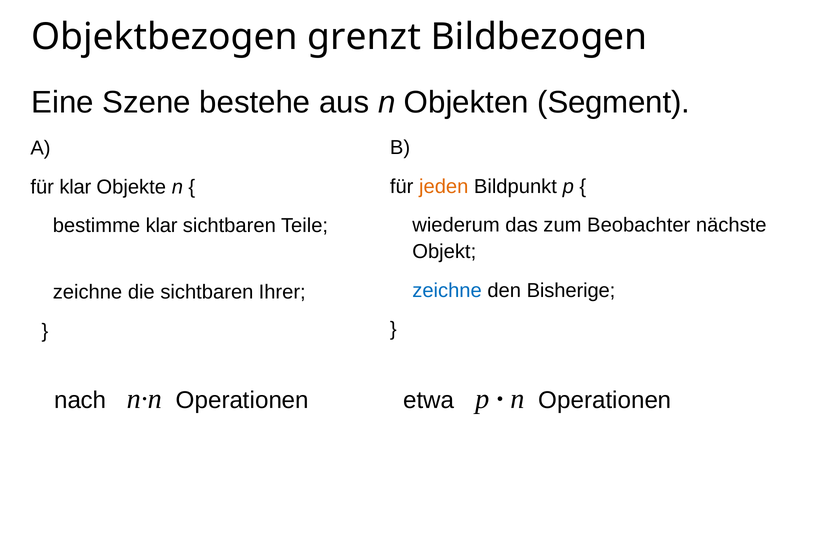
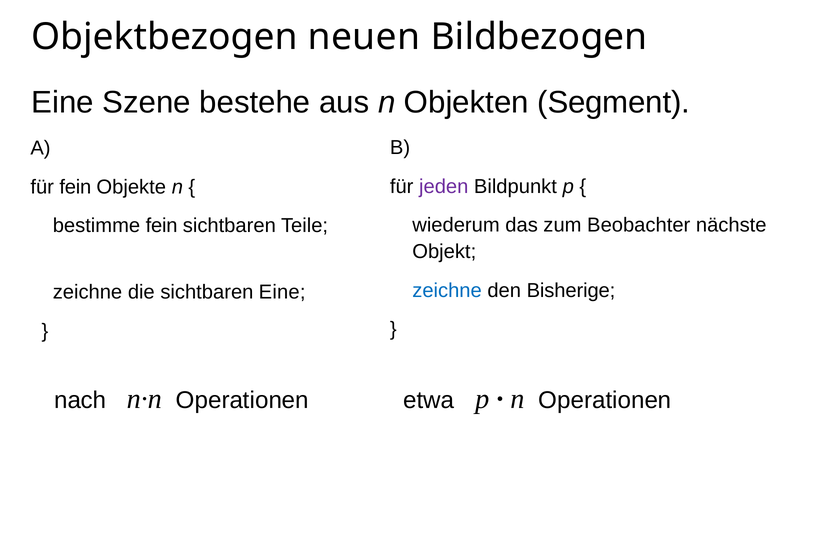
grenzt: grenzt -> neuen
jeden colour: orange -> purple
für klar: klar -> fein
bestimme klar: klar -> fein
sichtbaren Ihrer: Ihrer -> Eine
